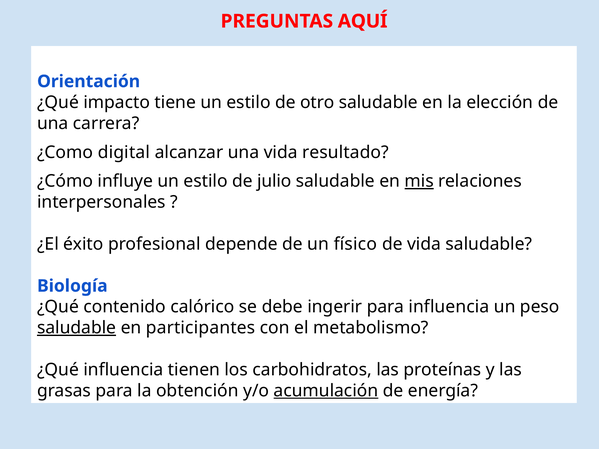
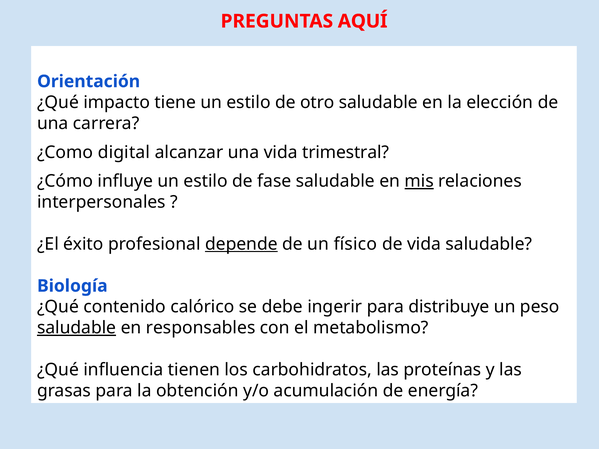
resultado: resultado -> trimestral
julio: julio -> fase
depende underline: none -> present
para influencia: influencia -> distribuye
participantes: participantes -> responsables
acumulación underline: present -> none
